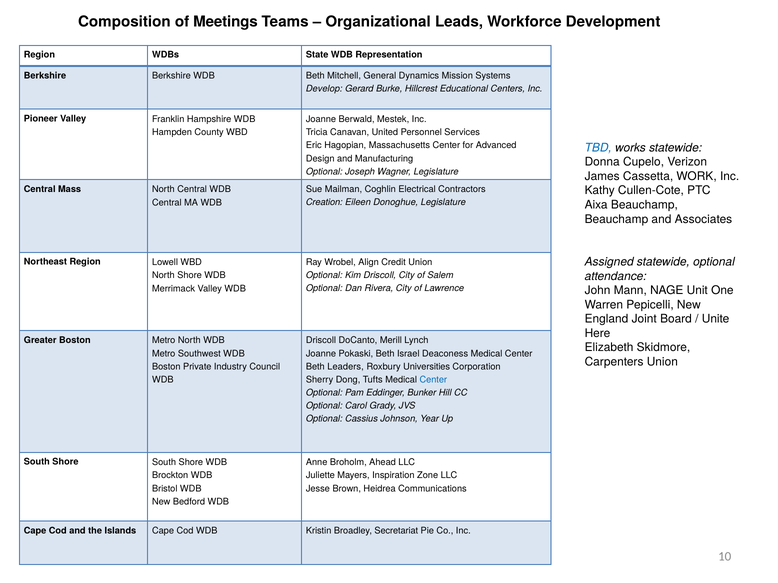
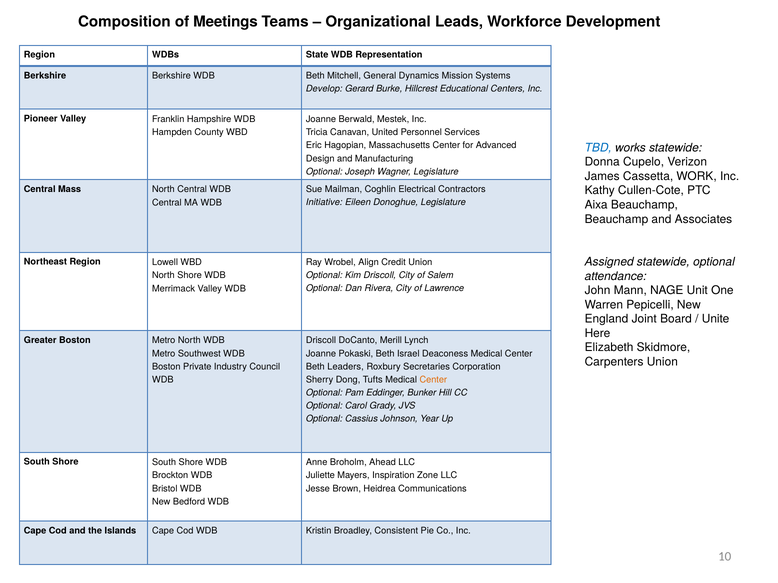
Creation: Creation -> Initiative
Universities: Universities -> Secretaries
Center at (433, 380) colour: blue -> orange
Secretariat: Secretariat -> Consistent
